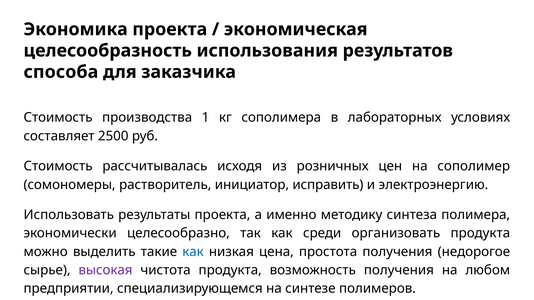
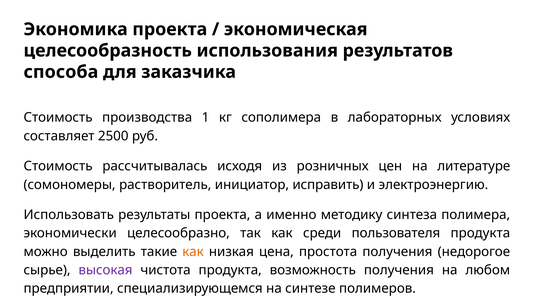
сополимер: сополимер -> литературе
организовать: организовать -> пользователя
как at (193, 252) colour: blue -> orange
